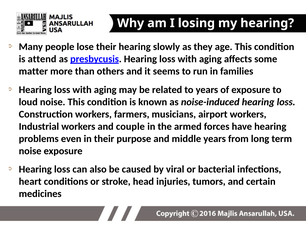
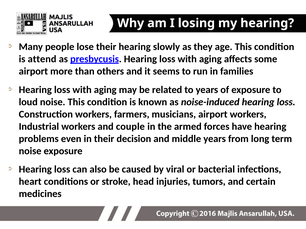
matter at (33, 72): matter -> airport
purpose: purpose -> decision
